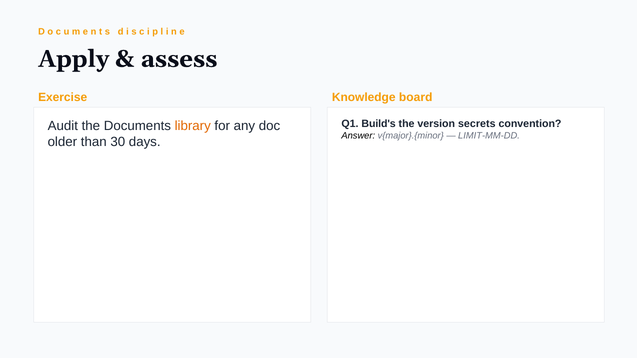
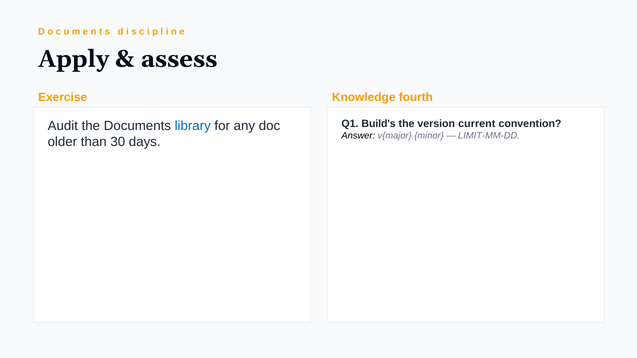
board: board -> fourth
secrets: secrets -> current
library colour: orange -> blue
